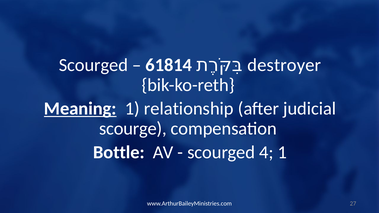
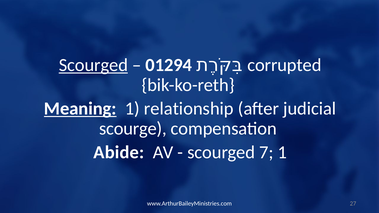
destroyer: destroyer -> corrupted
Scourged at (93, 65) underline: none -> present
61814: 61814 -> 01294
Bottle: Bottle -> Abide
4: 4 -> 7
